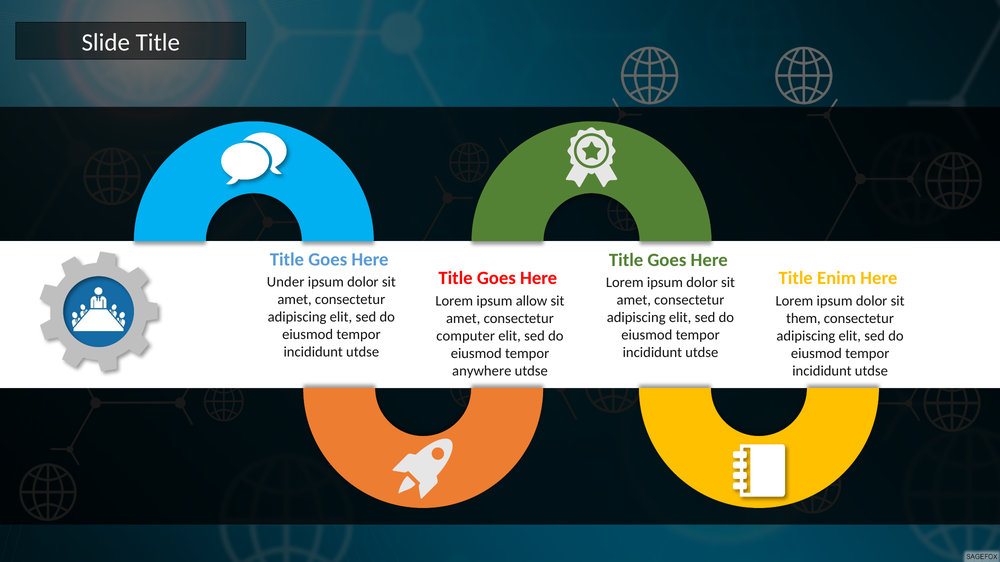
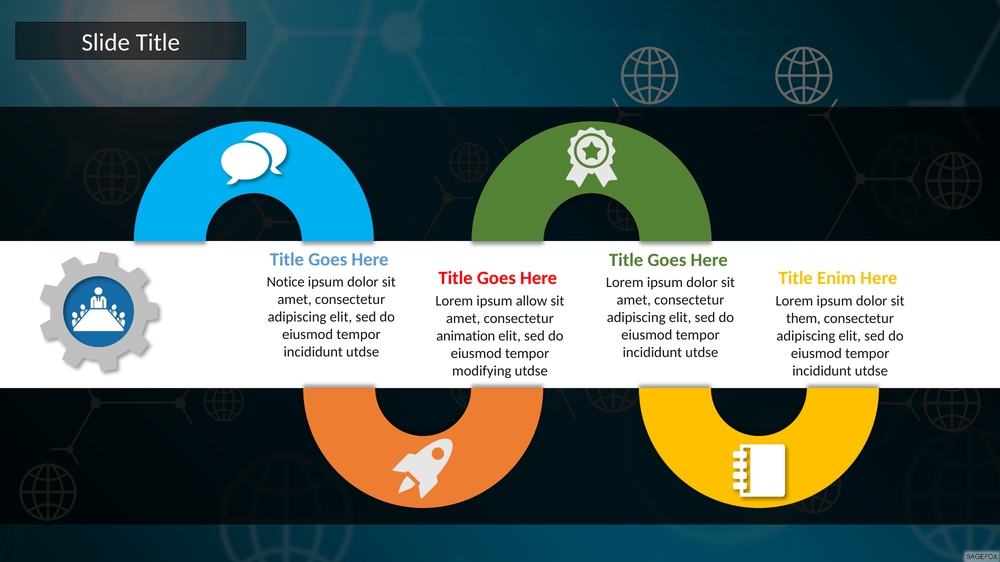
Under: Under -> Notice
computer: computer -> animation
anywhere: anywhere -> modifying
